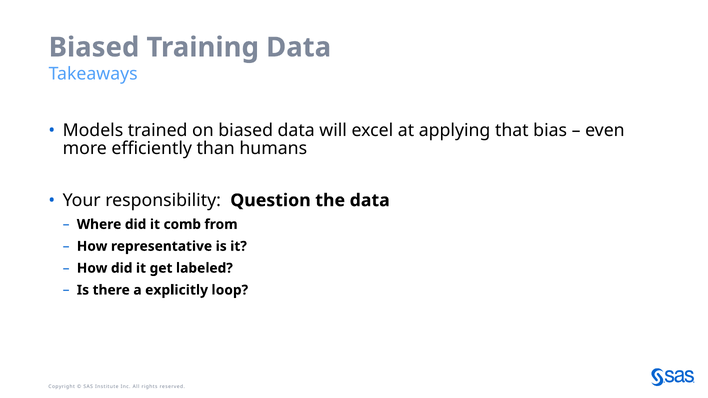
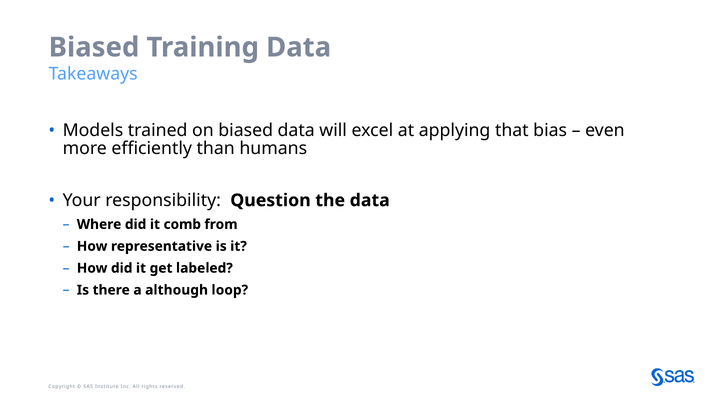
explicitly: explicitly -> although
